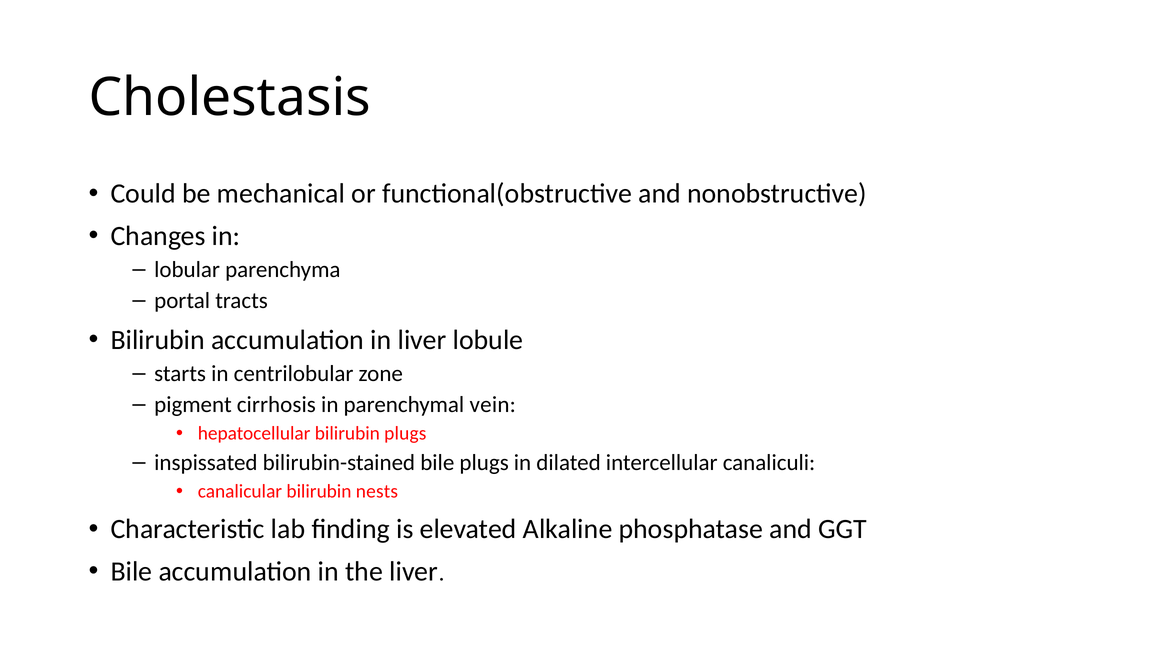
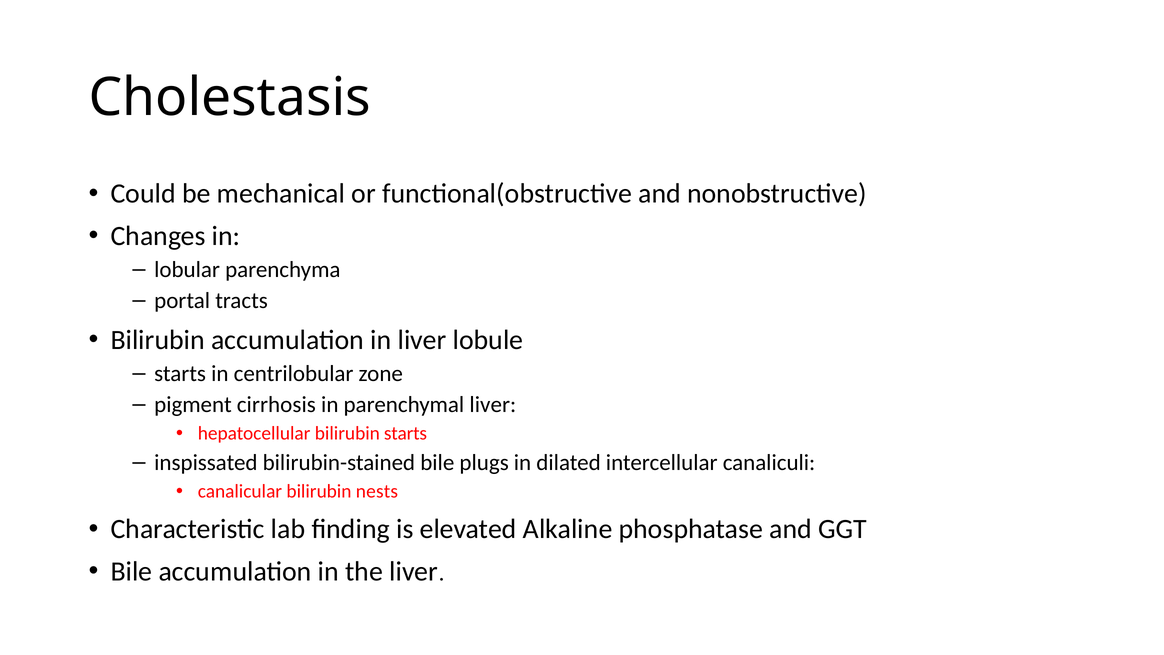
parenchymal vein: vein -> liver
bilirubin plugs: plugs -> starts
